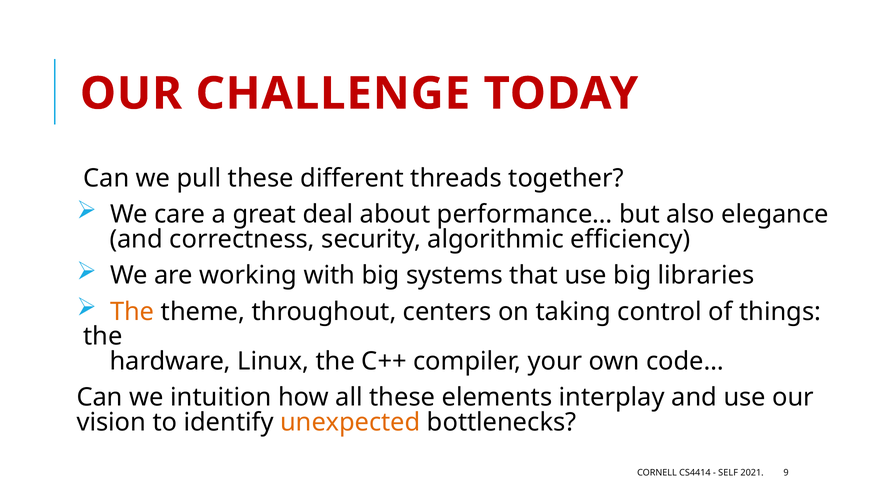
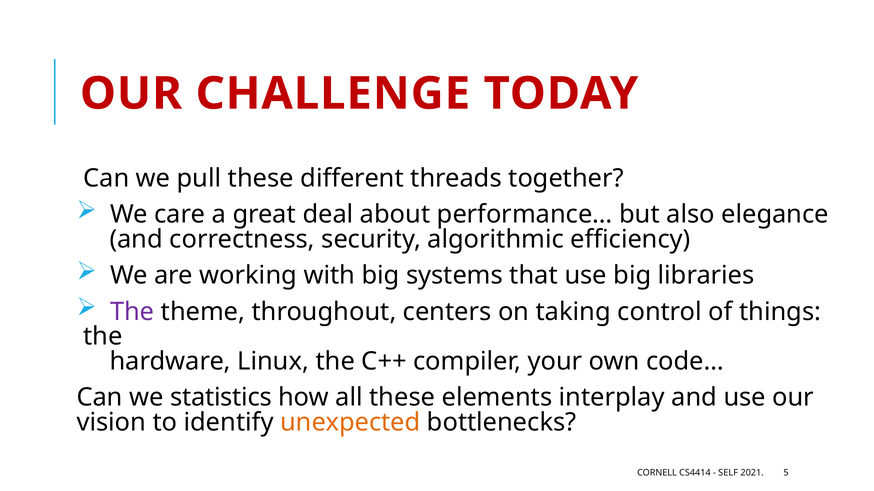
The at (132, 312) colour: orange -> purple
intuition: intuition -> statistics
9: 9 -> 5
